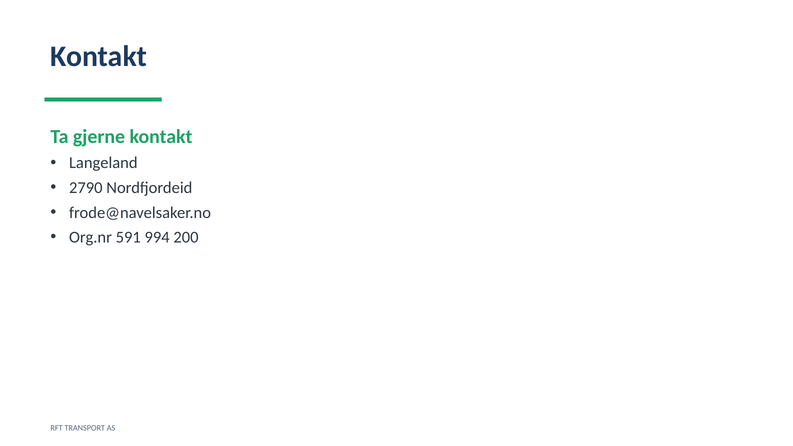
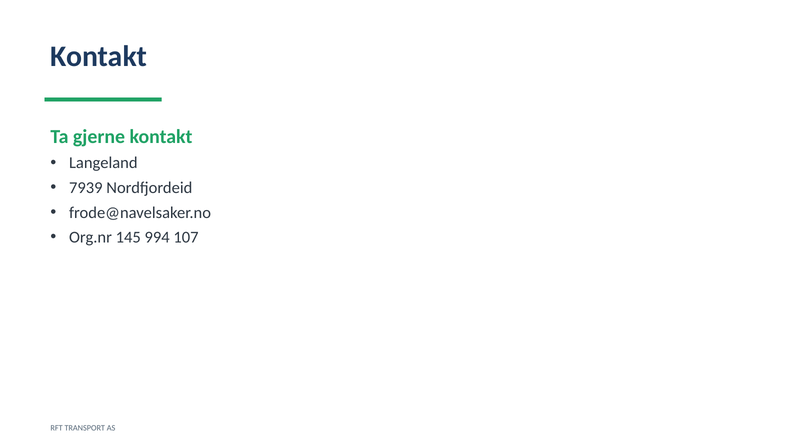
2790: 2790 -> 7939
591: 591 -> 145
200: 200 -> 107
